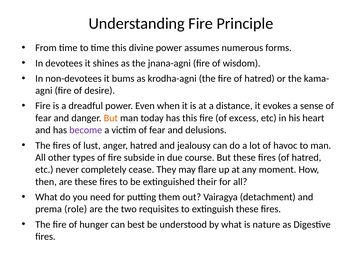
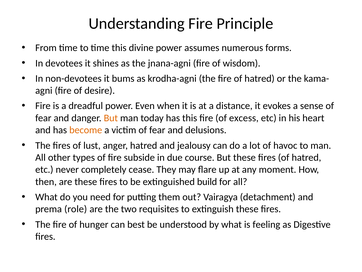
become colour: purple -> orange
their: their -> build
nature: nature -> feeling
